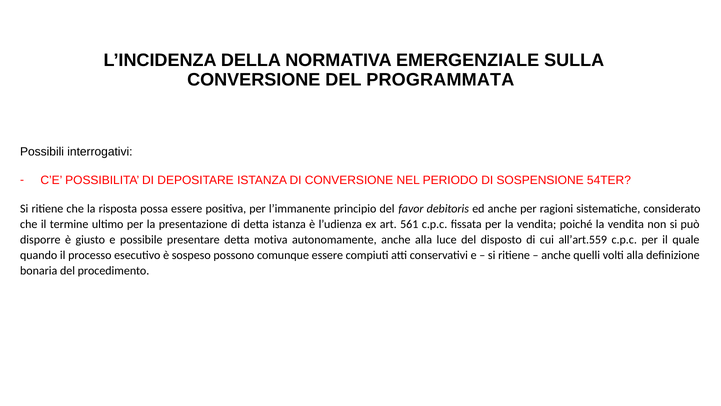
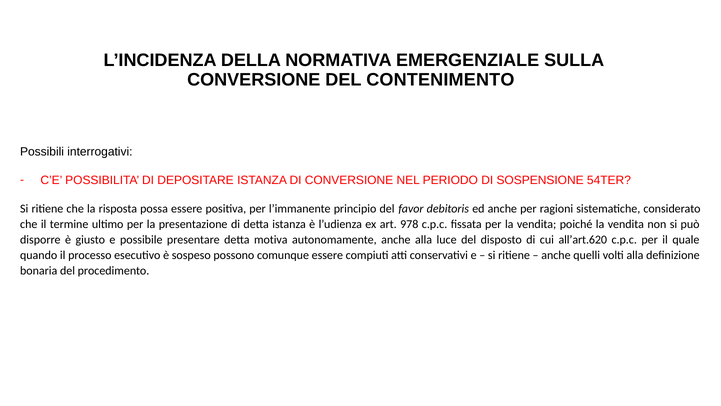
PROGRAMMATA: PROGRAMMATA -> CONTENIMENTO
561: 561 -> 978
all’art.559: all’art.559 -> all’art.620
